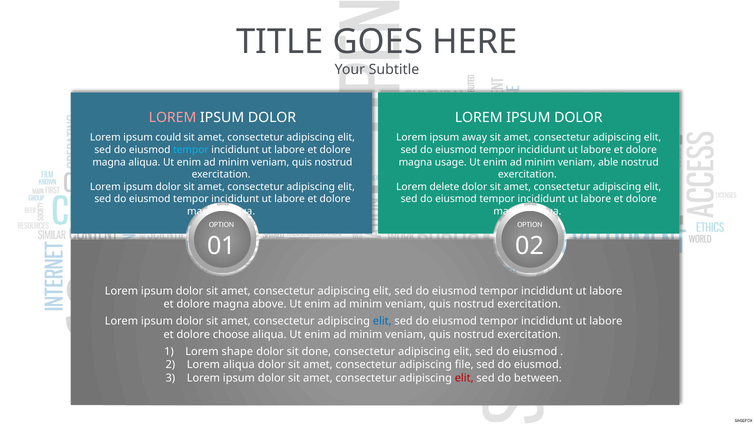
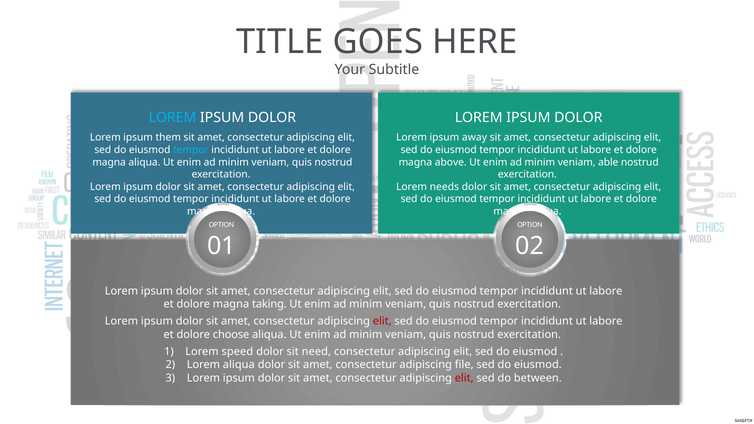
LOREM at (173, 118) colour: pink -> light blue
could: could -> them
usage: usage -> above
delete: delete -> needs
above: above -> taking
elit at (382, 321) colour: blue -> red
shape: shape -> speed
done: done -> need
